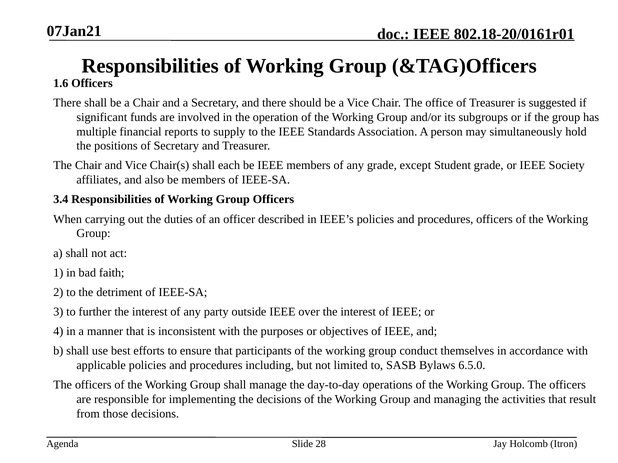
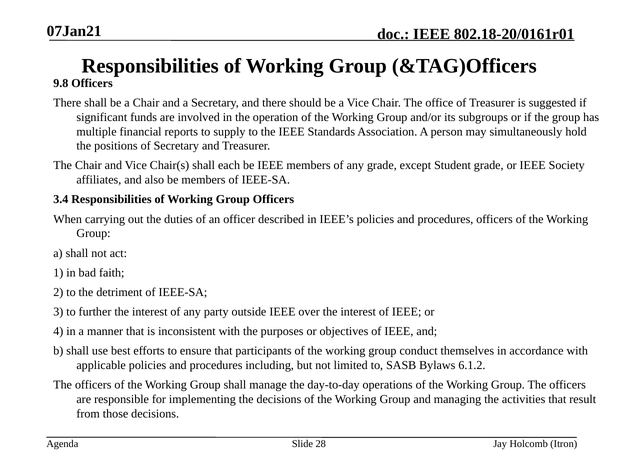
1.6: 1.6 -> 9.8
6.5.0: 6.5.0 -> 6.1.2
